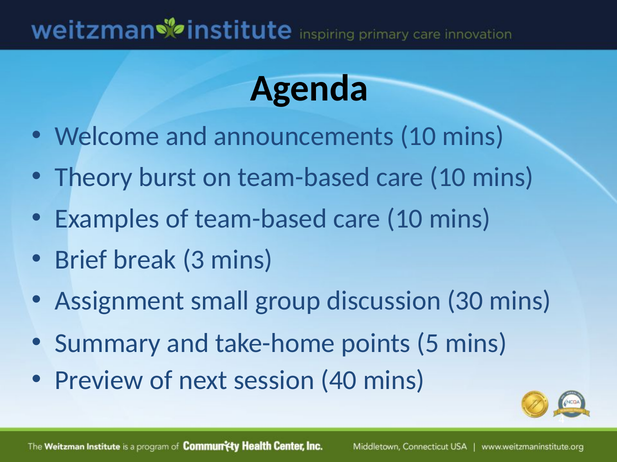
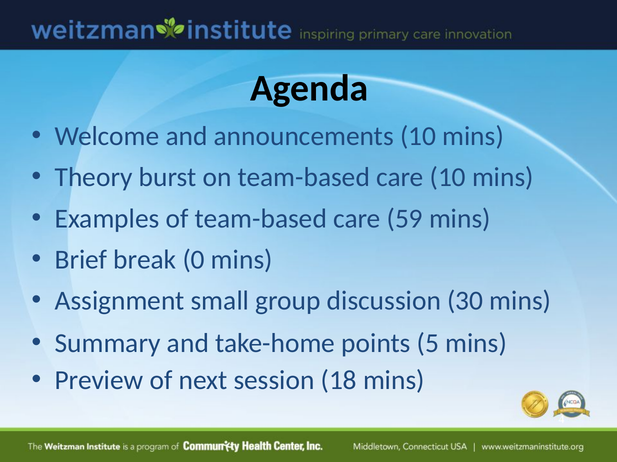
of team-based care 10: 10 -> 59
3: 3 -> 0
40: 40 -> 18
